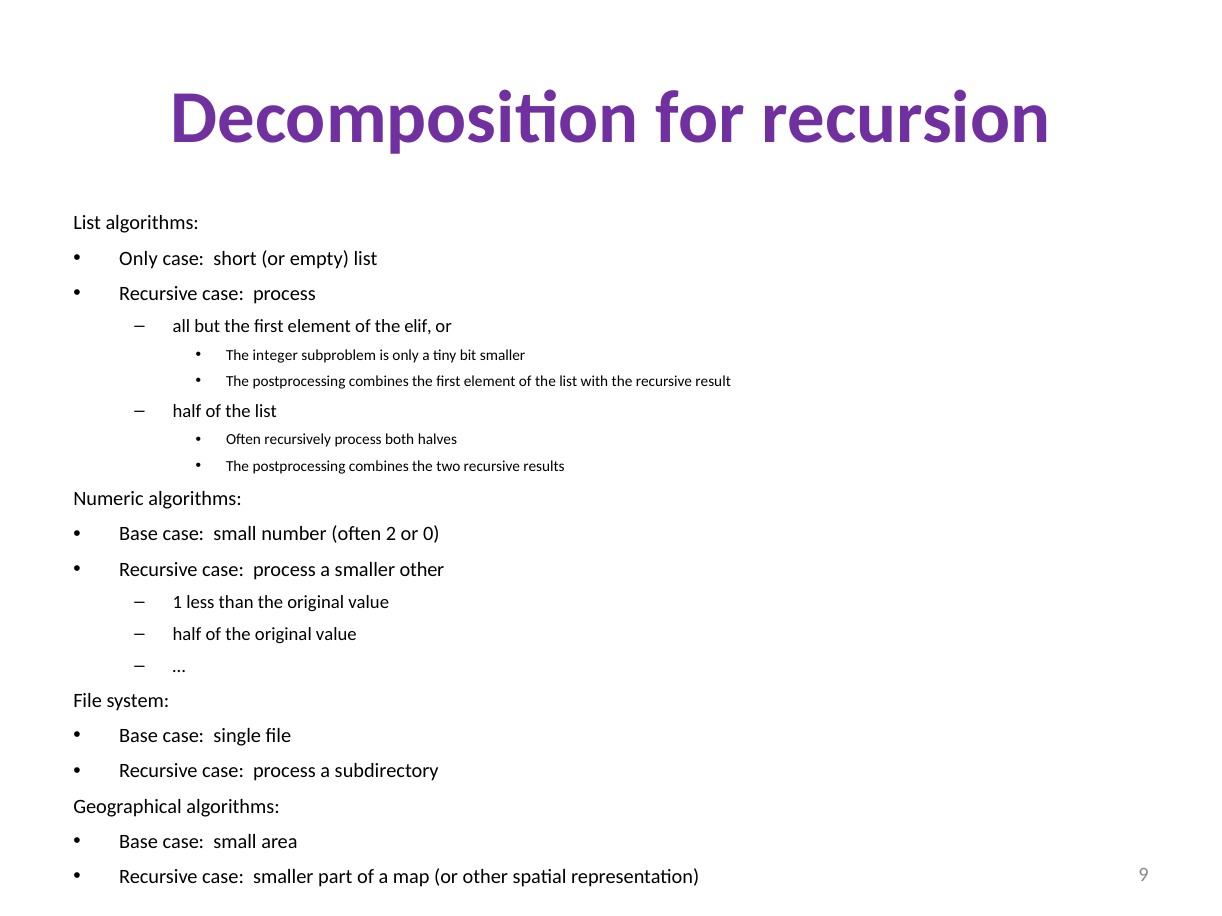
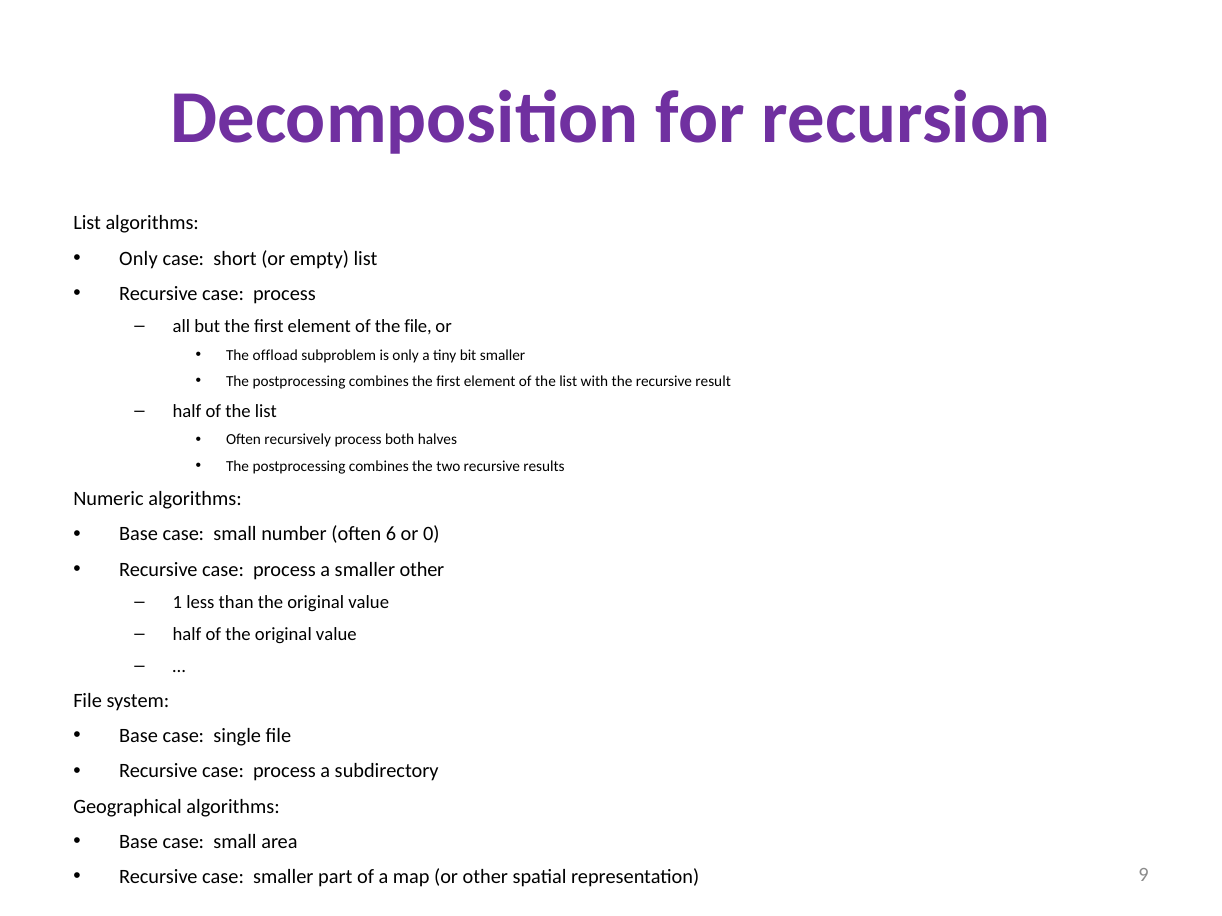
the elif: elif -> file
integer: integer -> offload
2: 2 -> 6
